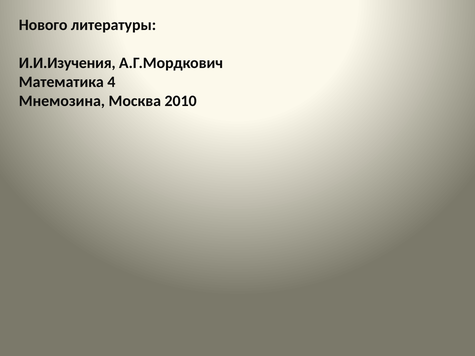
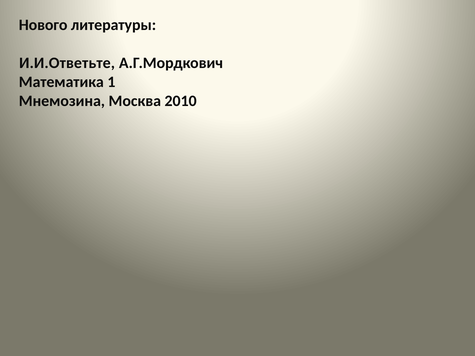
И.И.Изучения: И.И.Изучения -> И.И.Ответьте
4: 4 -> 1
